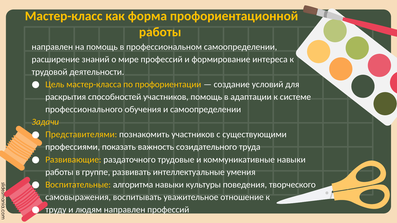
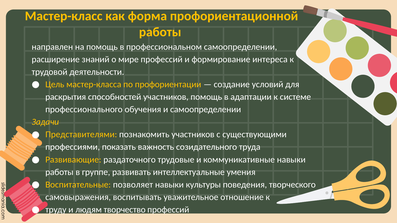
алгоритма: алгоритма -> позволяет
людям направлен: направлен -> творчество
